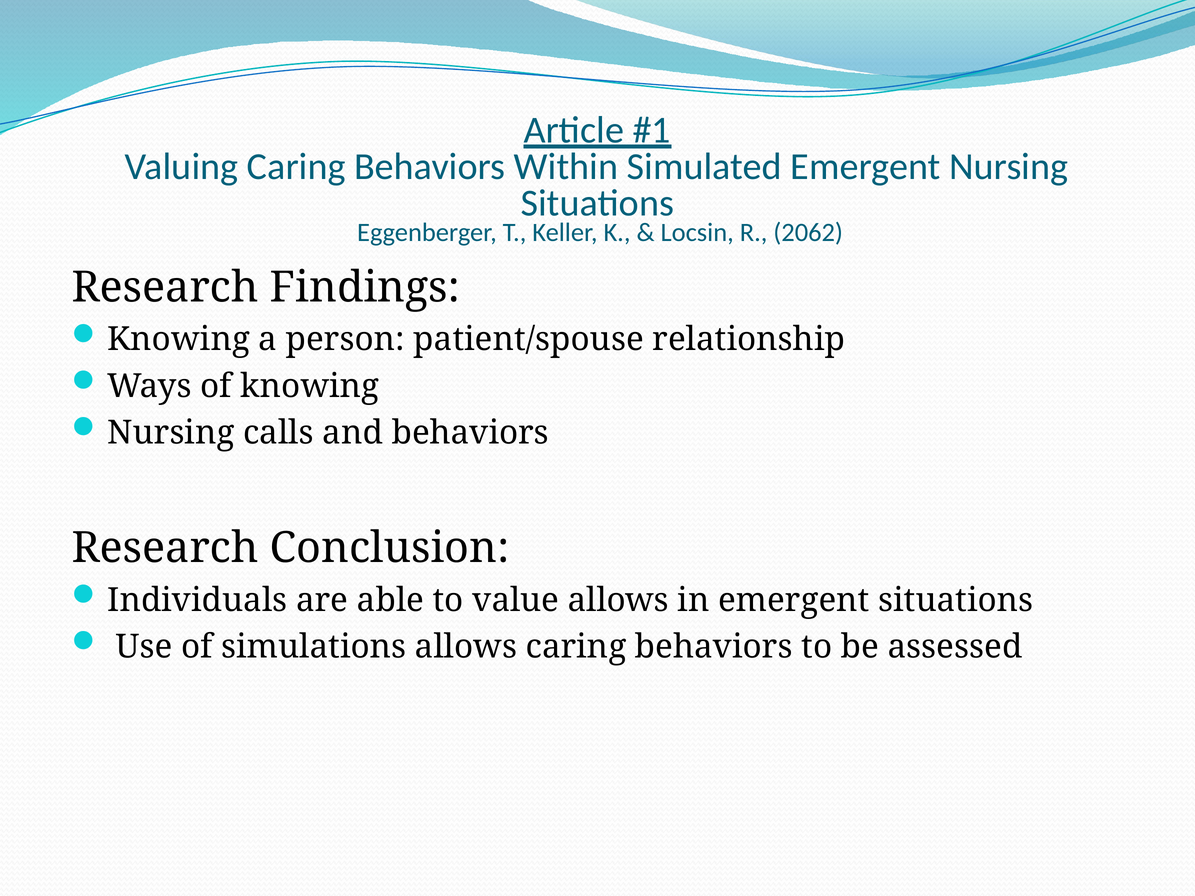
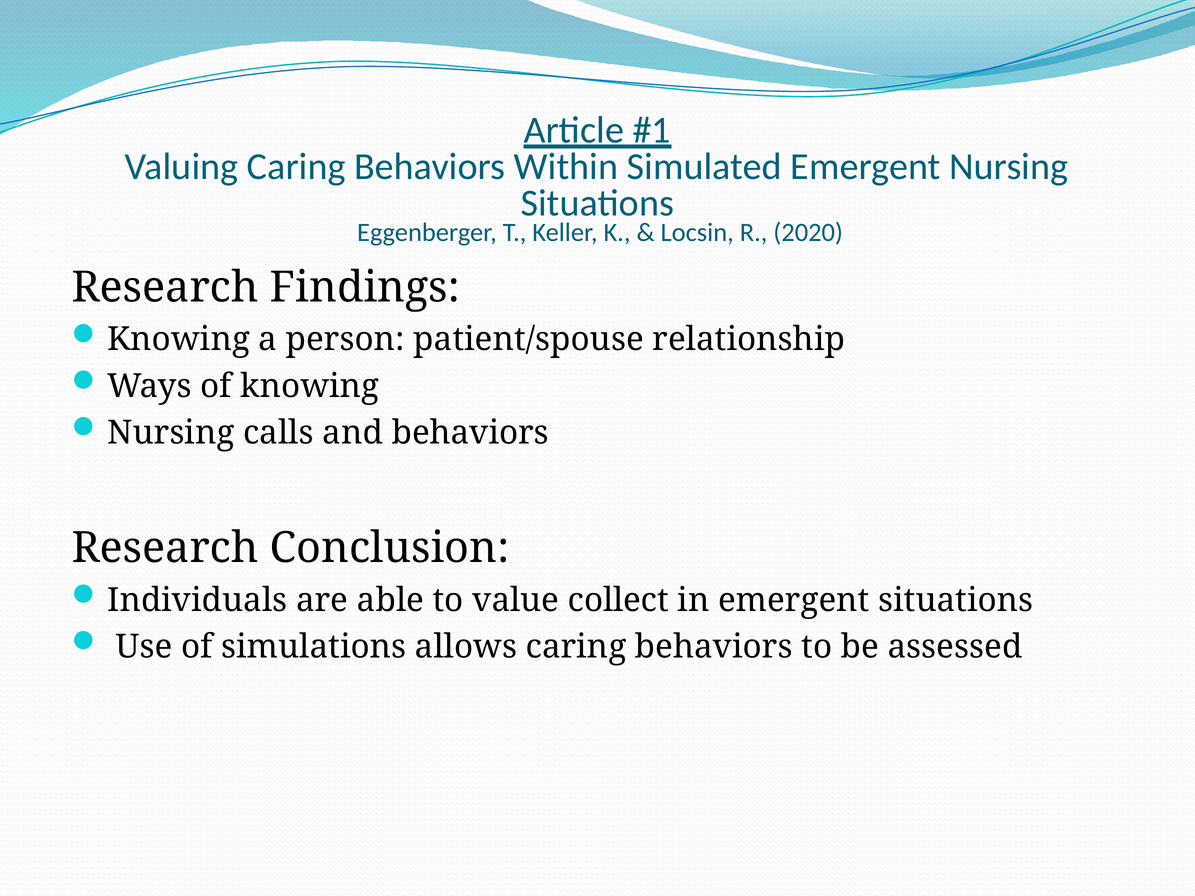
2062: 2062 -> 2020
value allows: allows -> collect
